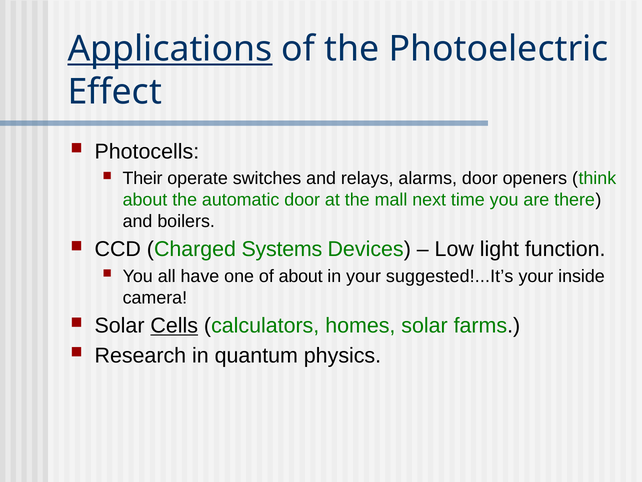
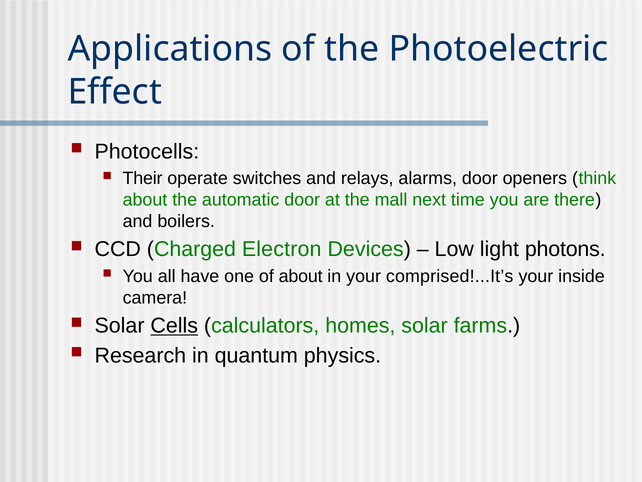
Applications underline: present -> none
Systems: Systems -> Electron
function: function -> photons
suggested!...It’s: suggested!...It’s -> comprised!...It’s
